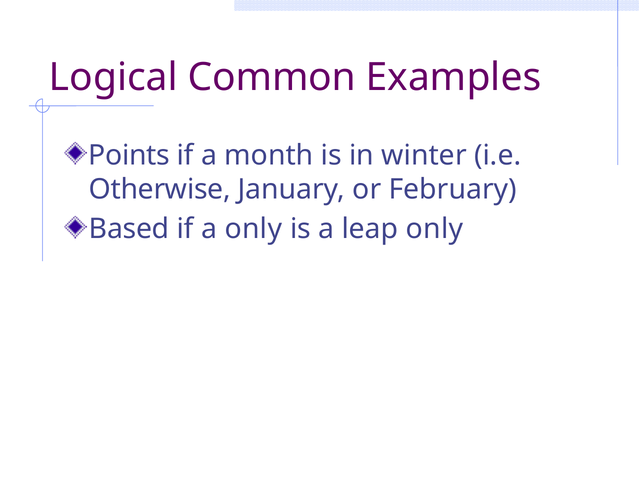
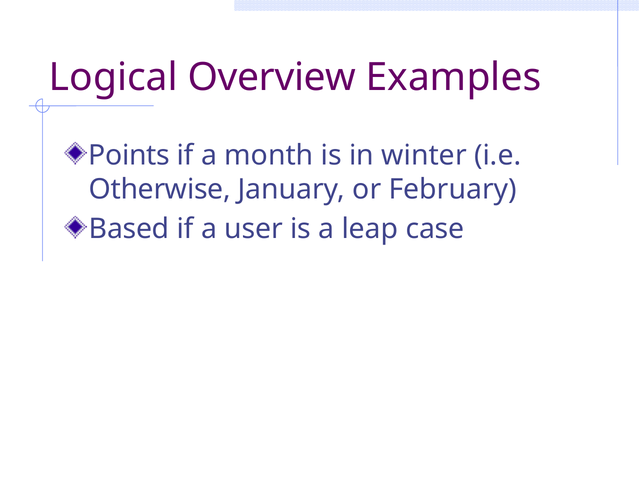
Common: Common -> Overview
a only: only -> user
leap only: only -> case
